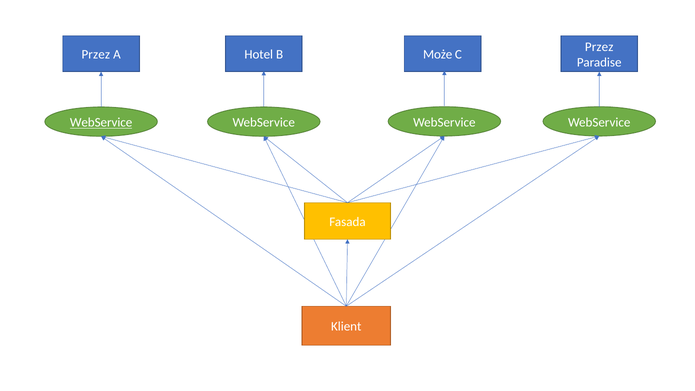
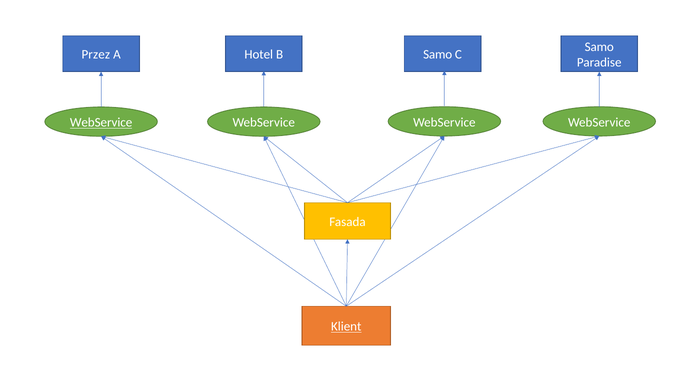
Przez at (599, 47): Przez -> Samo
B Może: Może -> Samo
Klient underline: none -> present
